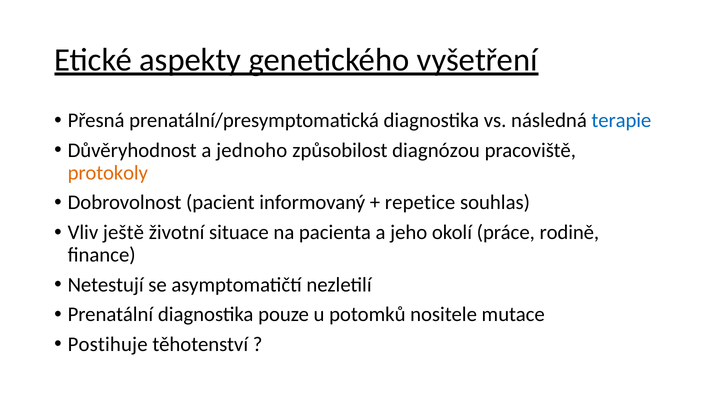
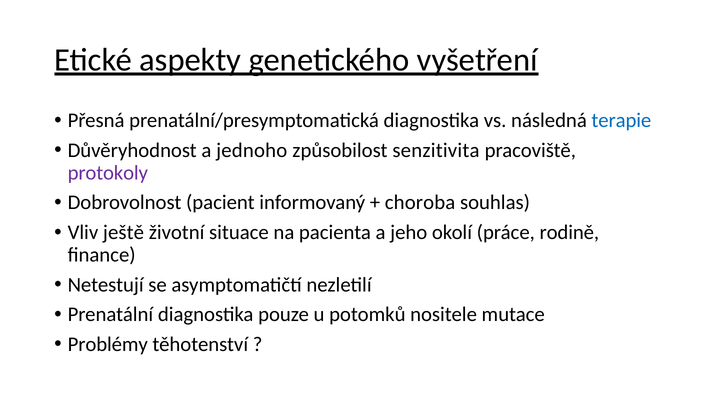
diagnózou: diagnózou -> senzitivita
protokoly colour: orange -> purple
repetice: repetice -> choroba
Postihuje: Postihuje -> Problémy
